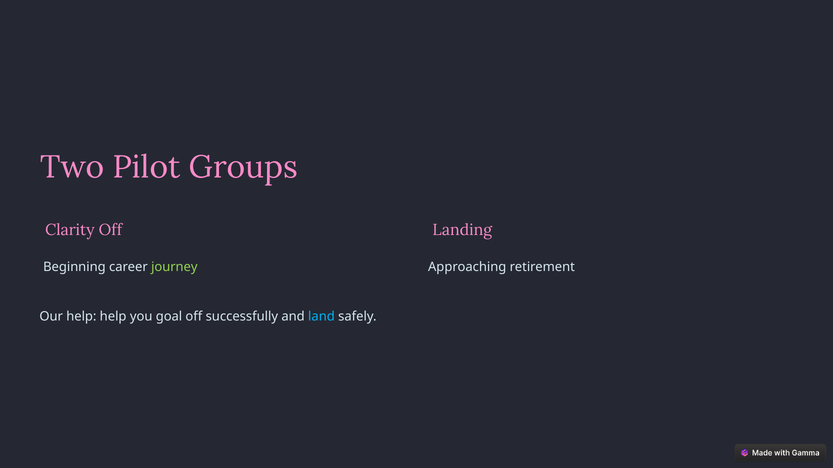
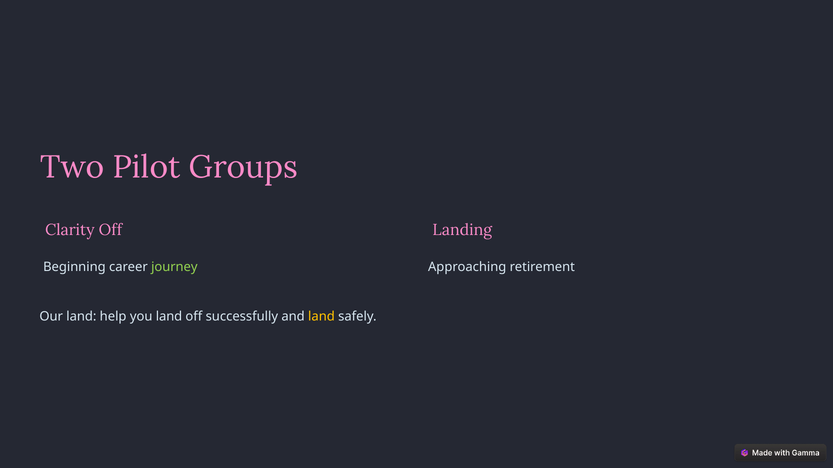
Our help: help -> land
you goal: goal -> land
land at (321, 317) colour: light blue -> yellow
